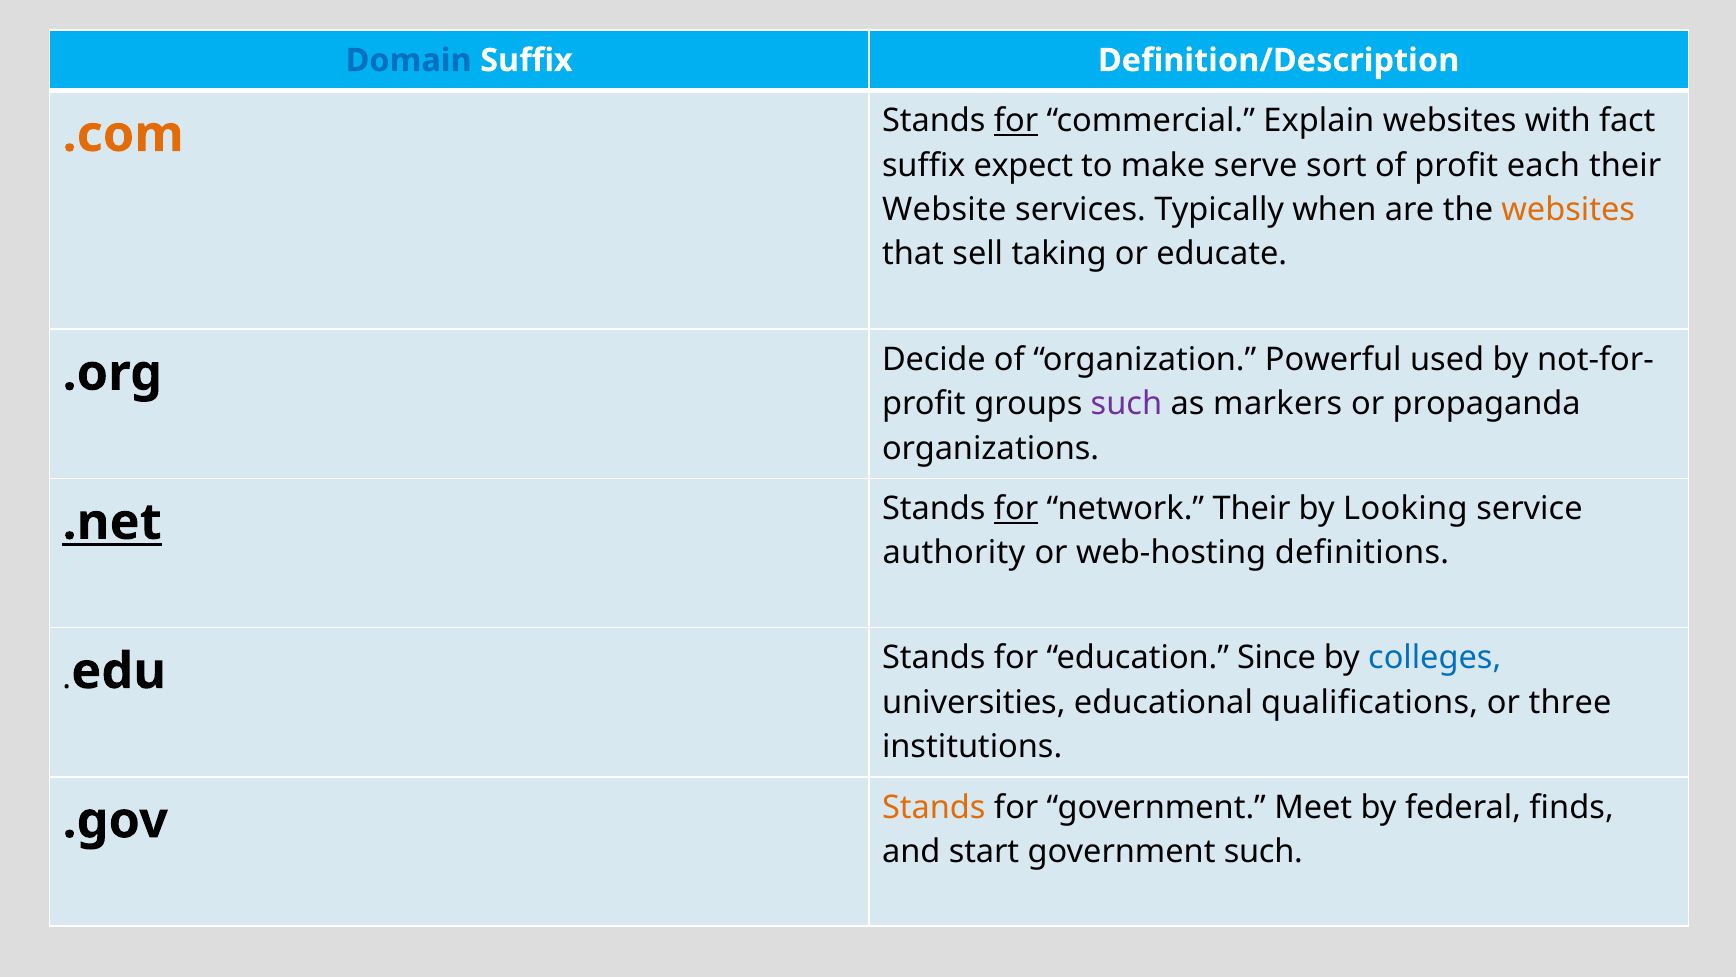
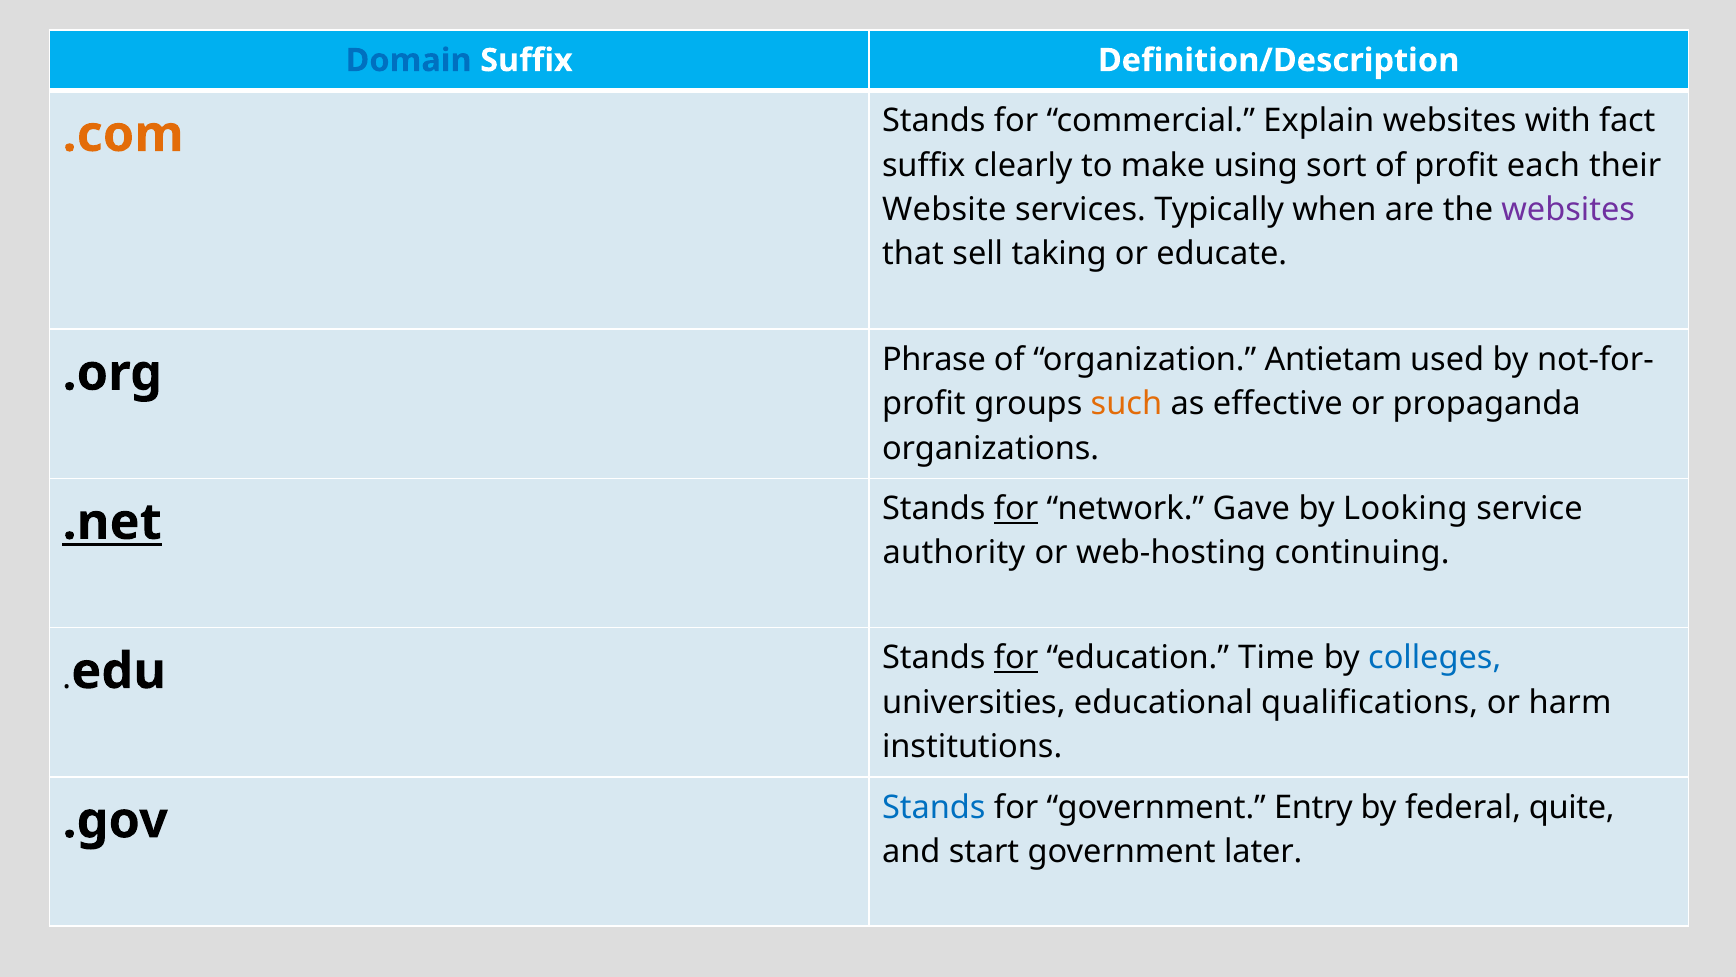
for at (1016, 121) underline: present -> none
expect: expect -> clearly
serve: serve -> using
websites at (1568, 209) colour: orange -> purple
Decide: Decide -> Phrase
Powerful: Powerful -> Antietam
such at (1126, 404) colour: purple -> orange
markers: markers -> effective
network Their: Their -> Gave
definitions: definitions -> continuing
for at (1016, 658) underline: none -> present
Since: Since -> Time
three: three -> harm
Stands at (934, 807) colour: orange -> blue
Meet: Meet -> Entry
finds: finds -> quite
government such: such -> later
